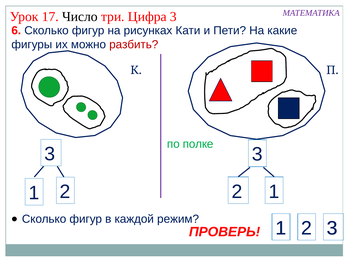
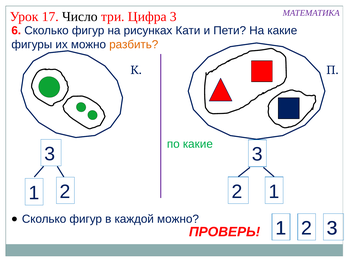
разбить colour: red -> orange
по полке: полке -> какие
каждой режим: режим -> можно
